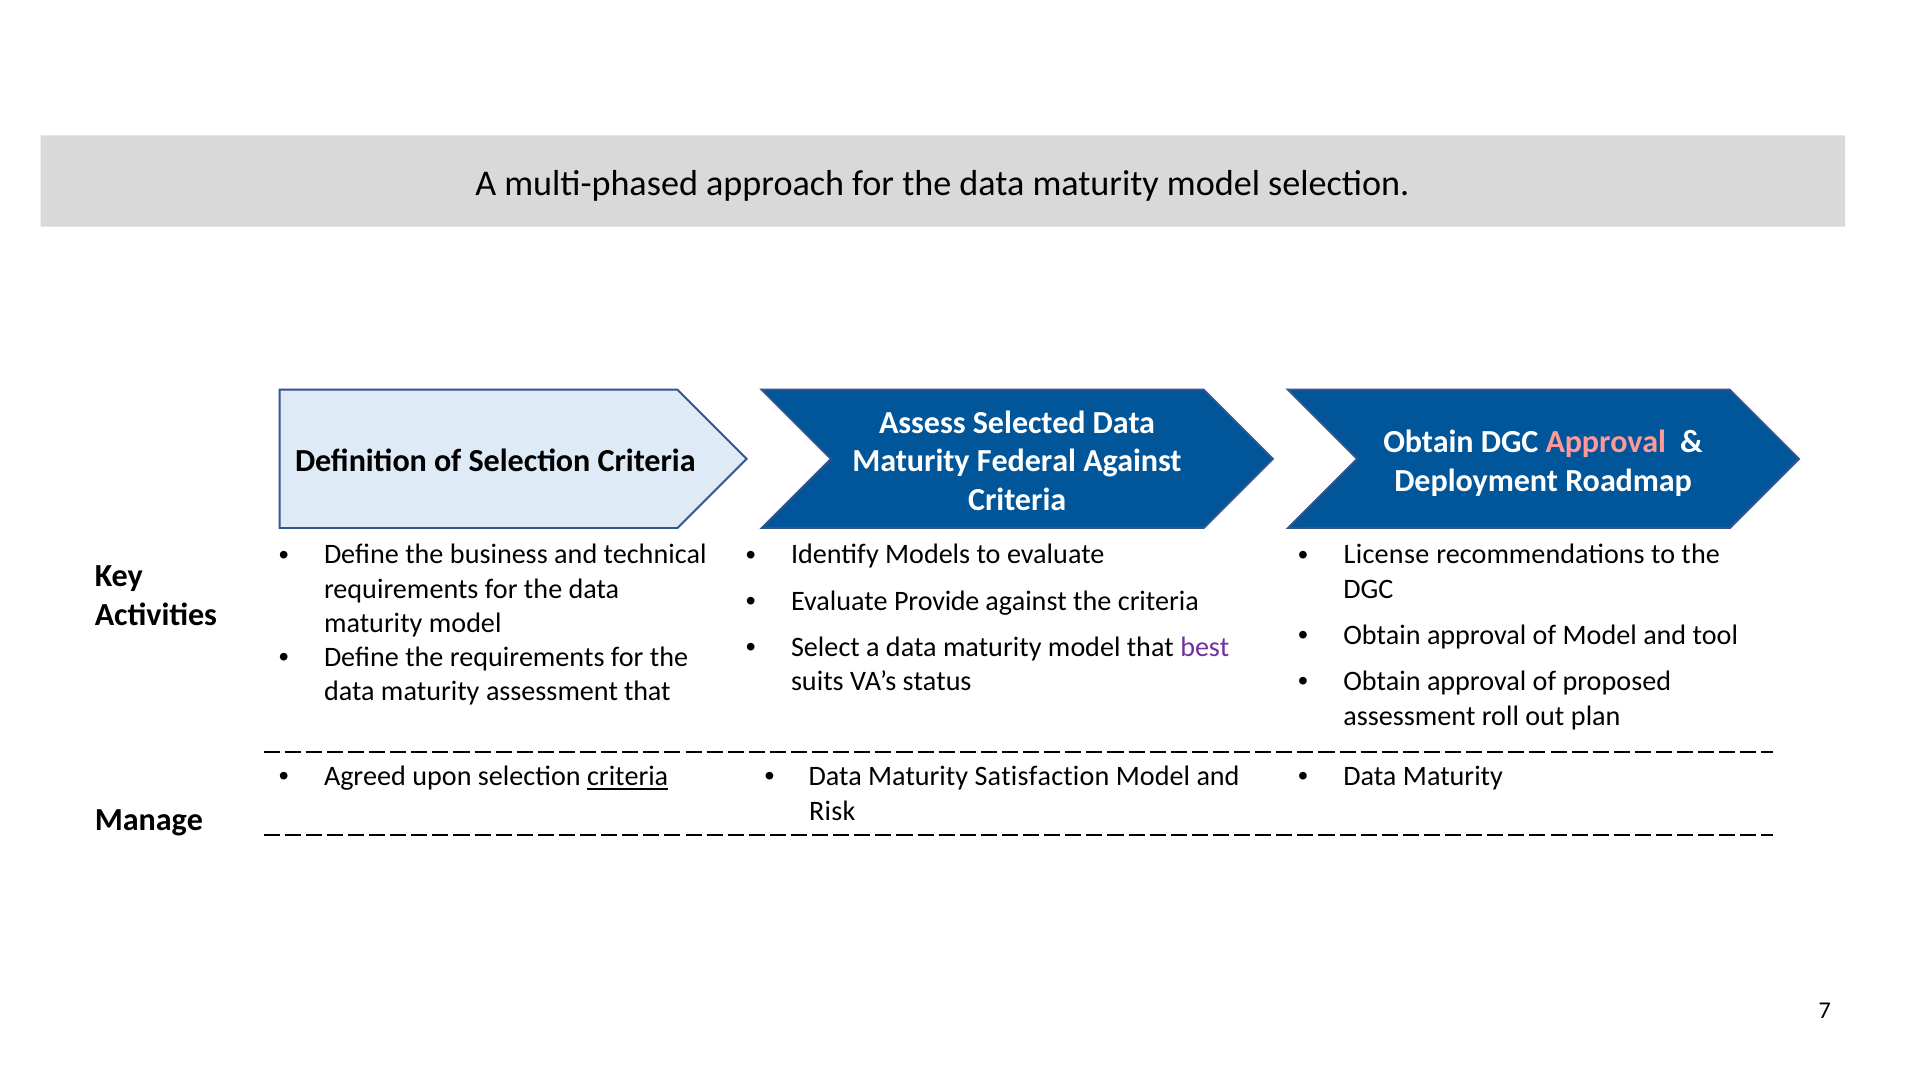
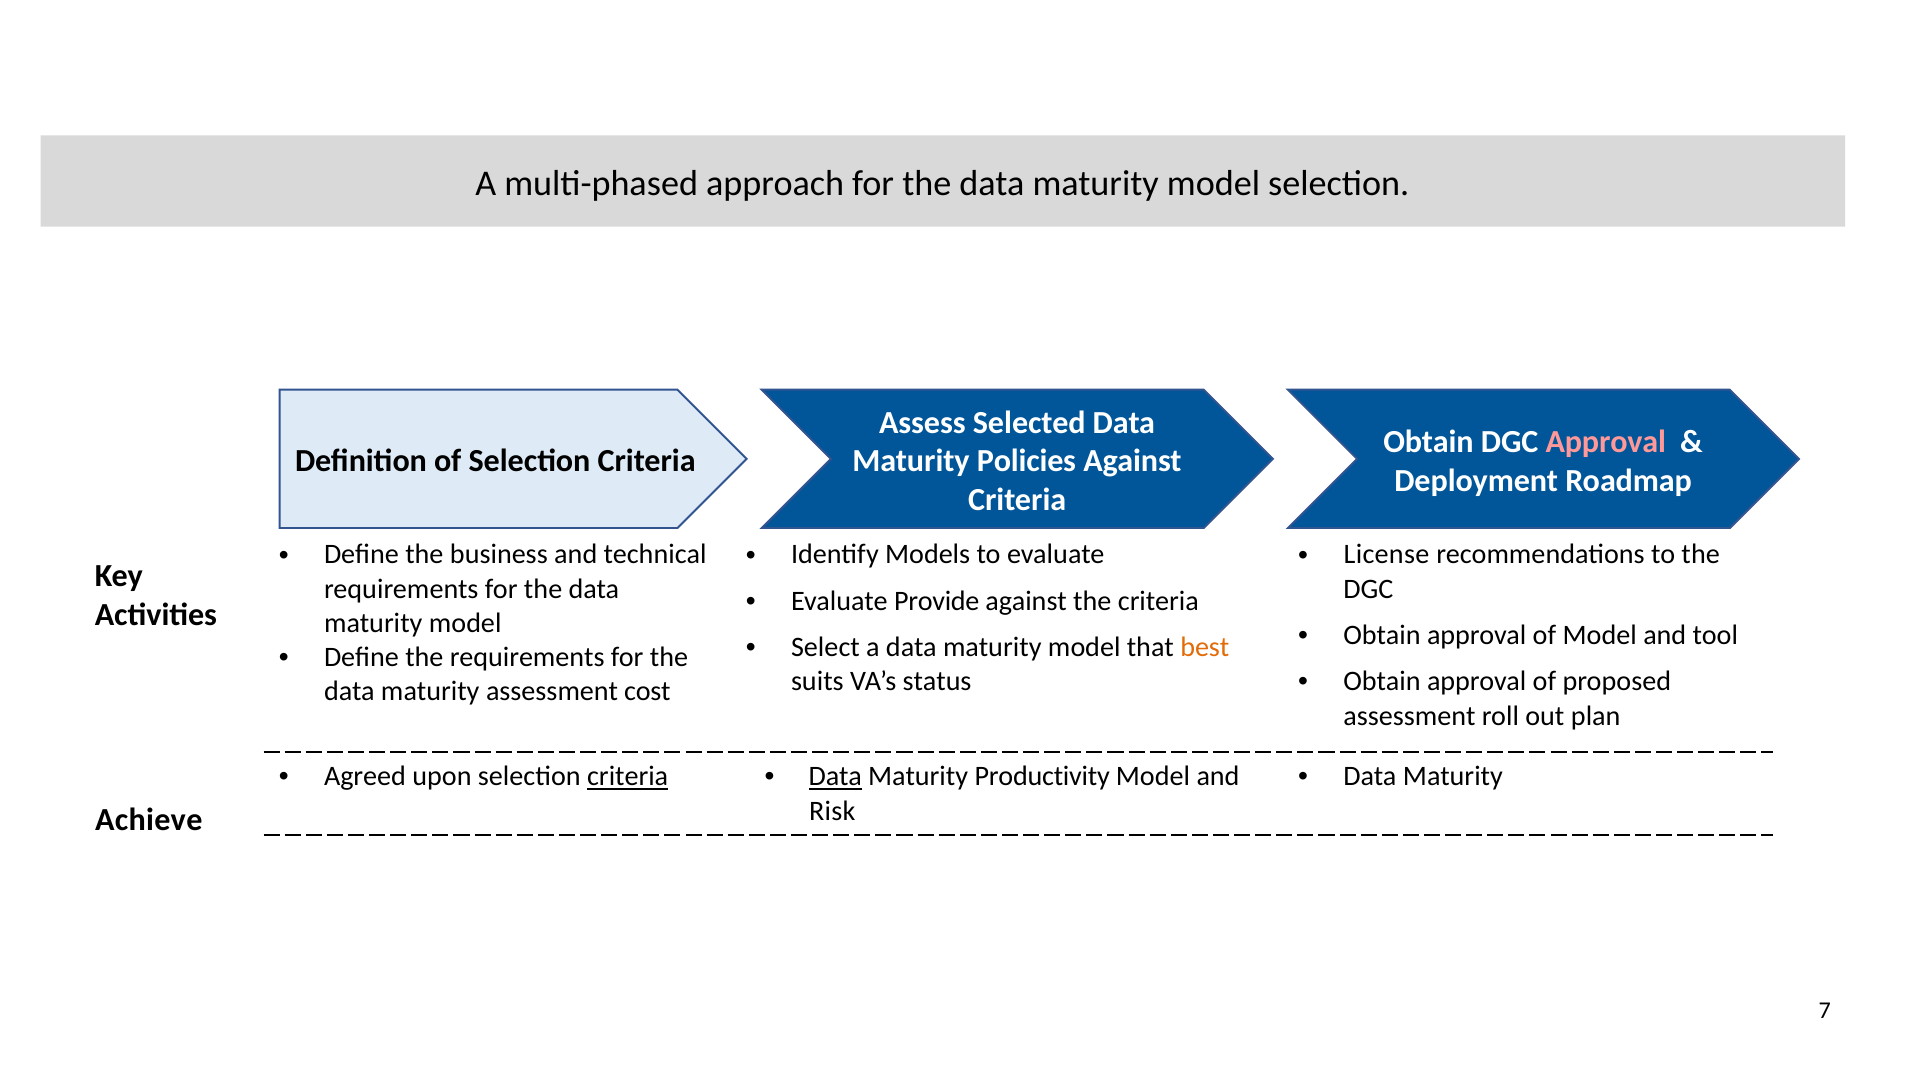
Federal: Federal -> Policies
best colour: purple -> orange
assessment that: that -> cost
Data at (835, 777) underline: none -> present
Satisfaction: Satisfaction -> Productivity
Manage: Manage -> Achieve
